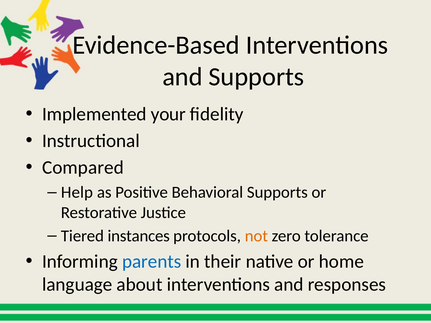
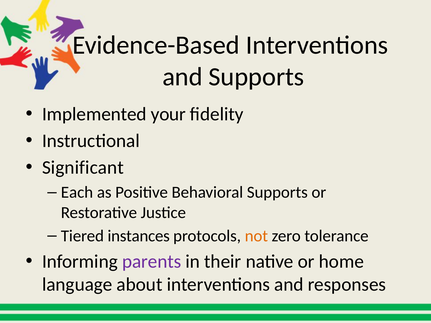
Compared: Compared -> Significant
Help: Help -> Each
parents colour: blue -> purple
